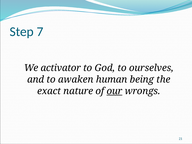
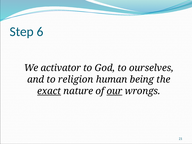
7: 7 -> 6
awaken: awaken -> religion
exact underline: none -> present
